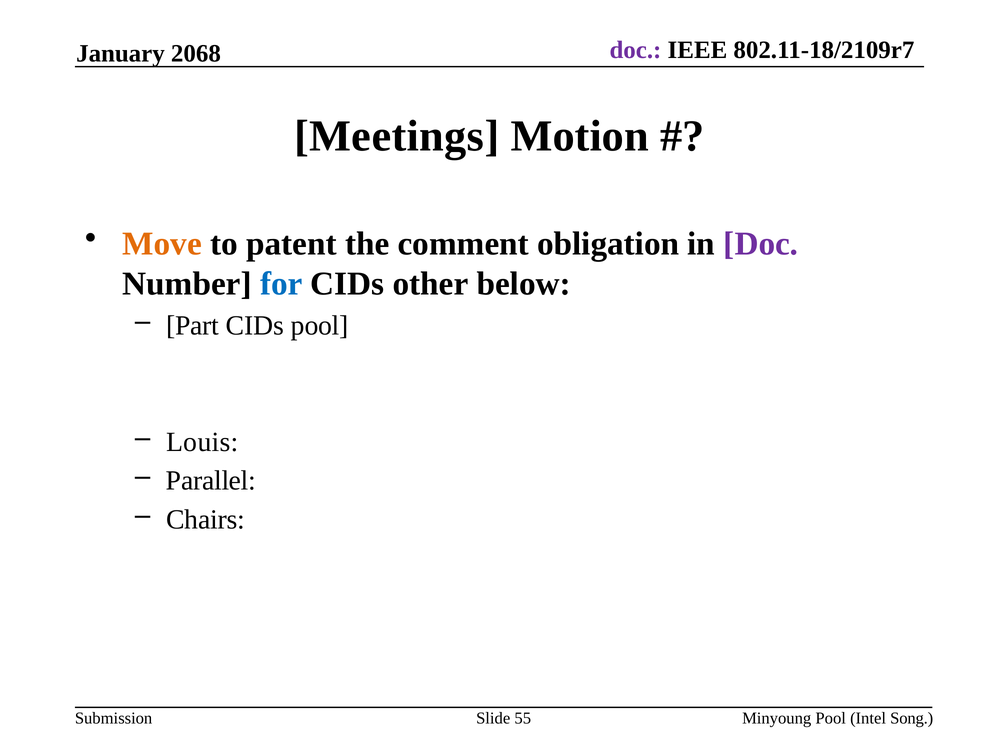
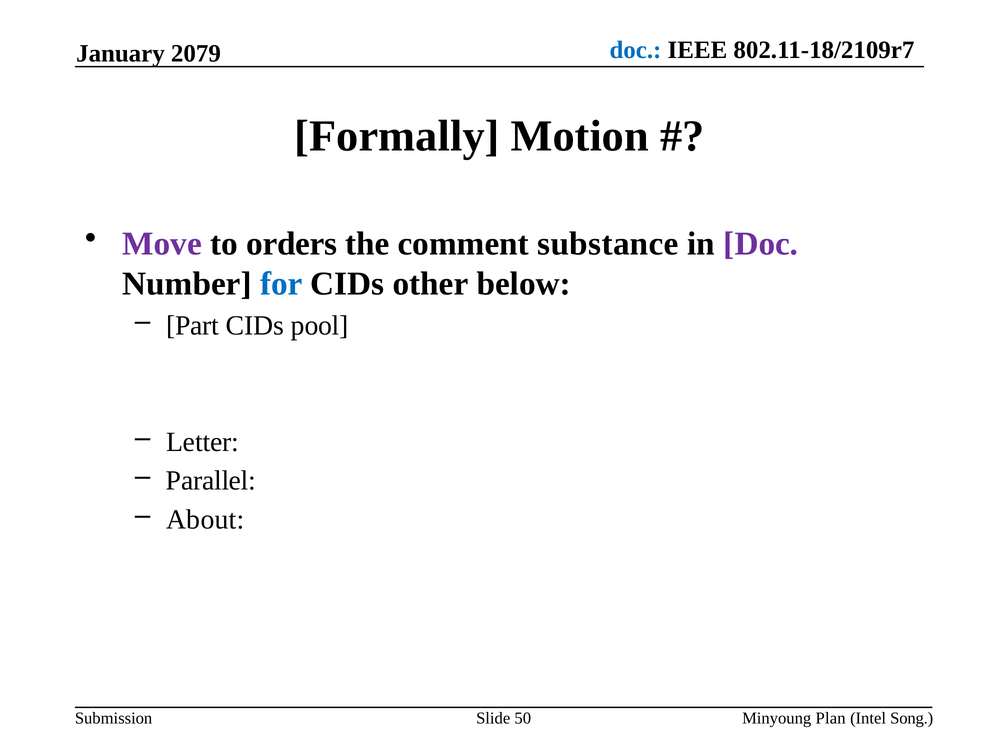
doc at (635, 50) colour: purple -> blue
2068: 2068 -> 2079
Meetings: Meetings -> Formally
Move colour: orange -> purple
patent: patent -> orders
obligation: obligation -> substance
Louis: Louis -> Letter
Chairs: Chairs -> About
55: 55 -> 50
Minyoung Pool: Pool -> Plan
